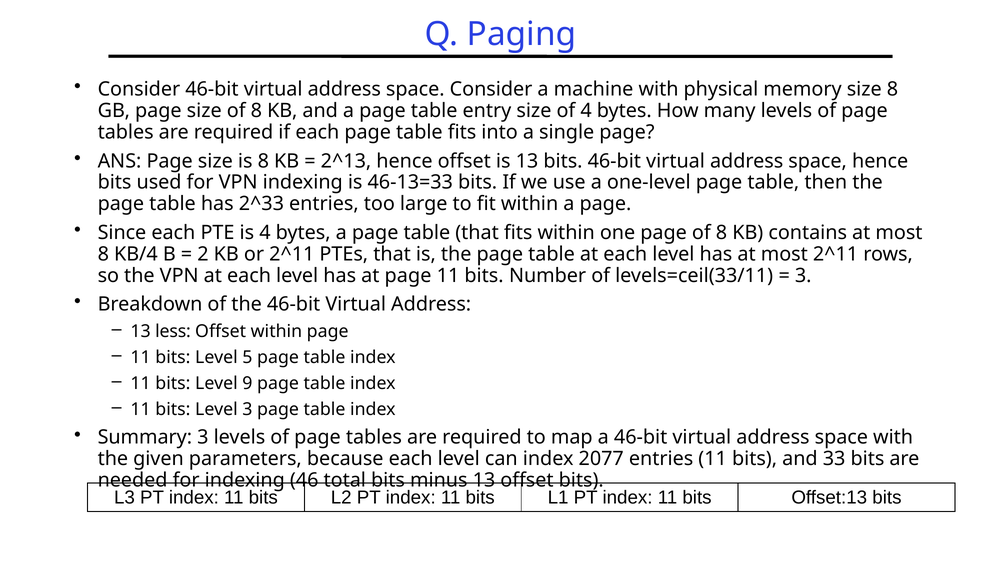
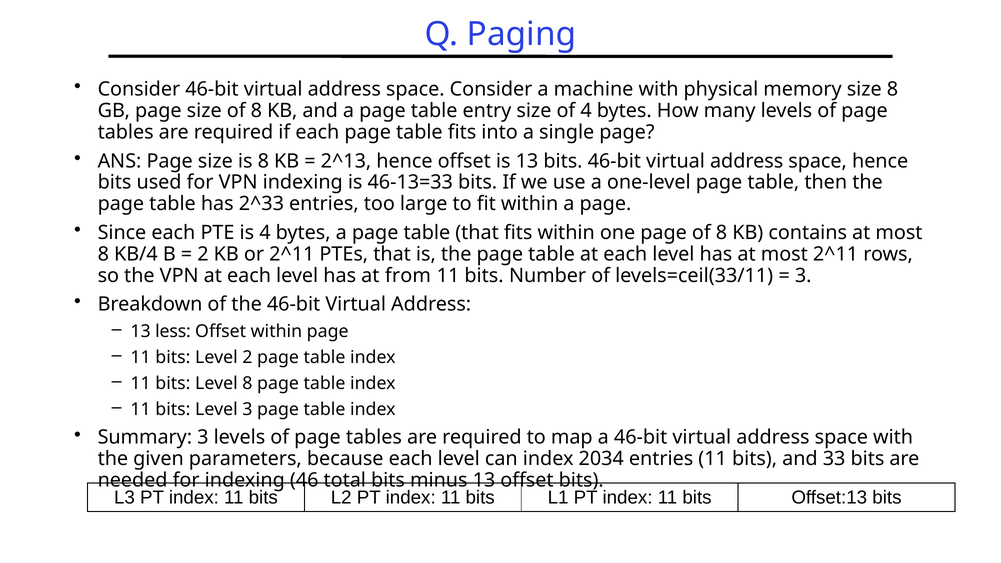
at page: page -> from
Level 5: 5 -> 2
Level 9: 9 -> 8
2077: 2077 -> 2034
